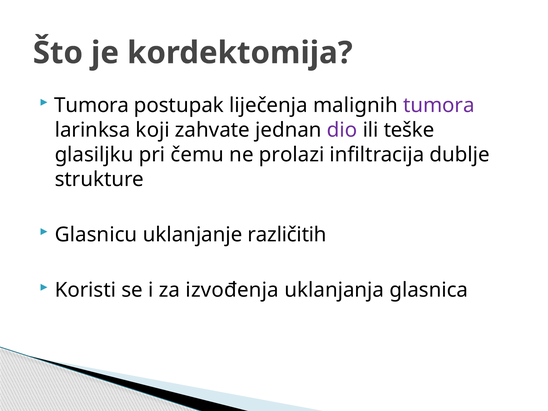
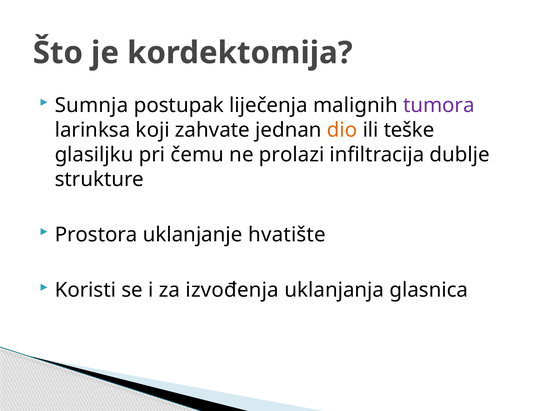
Tumora at (92, 105): Tumora -> Sumnja
dio colour: purple -> orange
Glasnicu: Glasnicu -> Prostora
različitih: različitih -> hvatište
